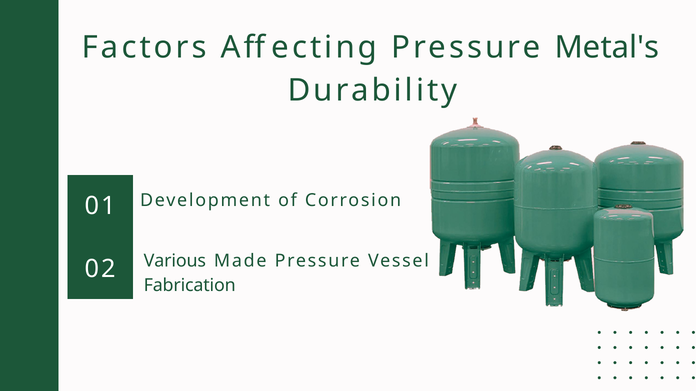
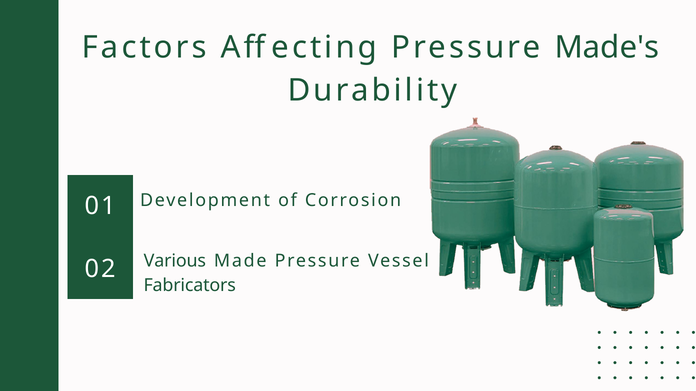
Metal's: Metal's -> Made's
Fabrication: Fabrication -> Fabricators
